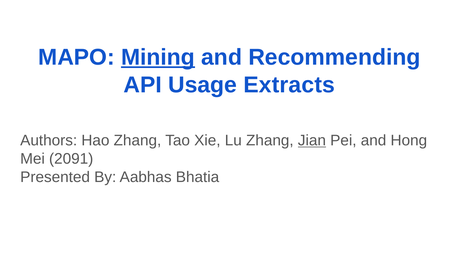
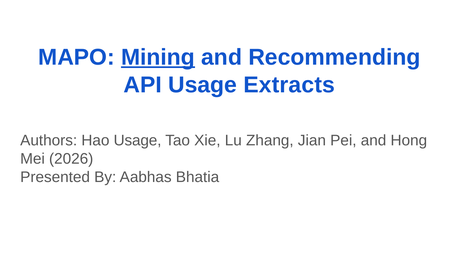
Hao Zhang: Zhang -> Usage
Jian underline: present -> none
2091: 2091 -> 2026
